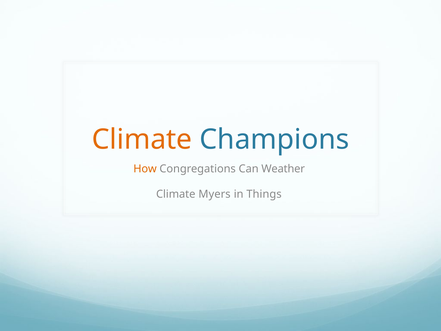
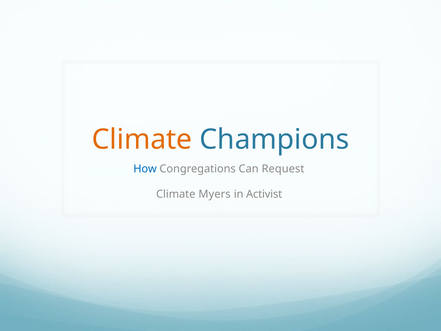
How colour: orange -> blue
Weather: Weather -> Request
Things: Things -> Activist
